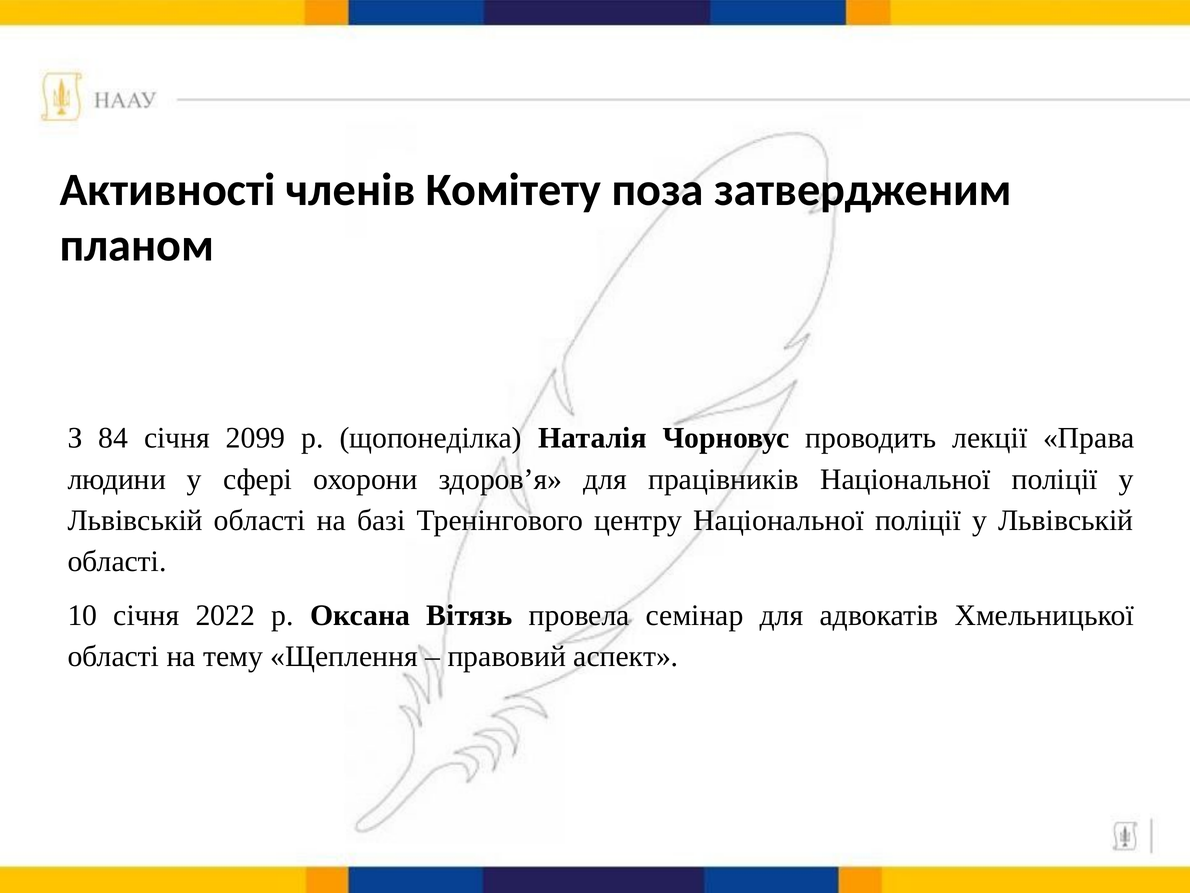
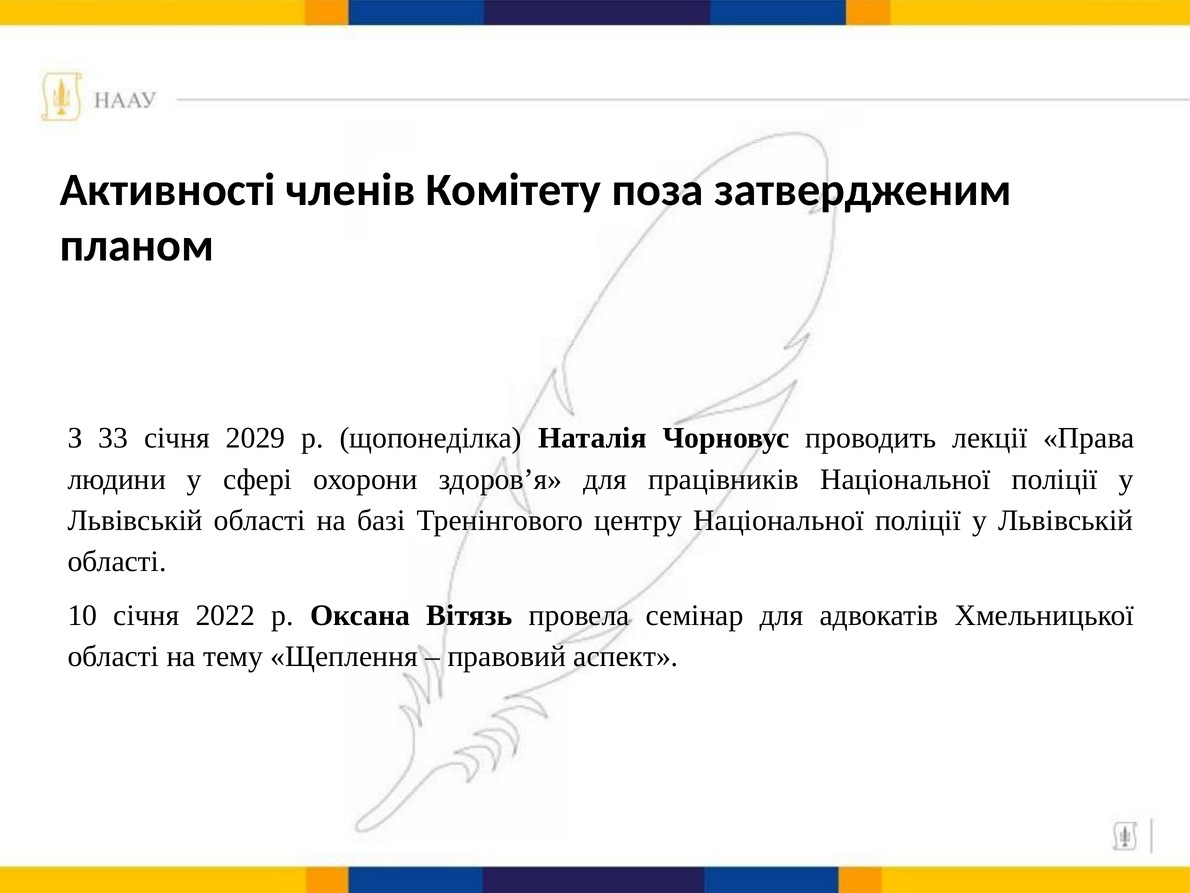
84: 84 -> 33
2099: 2099 -> 2029
